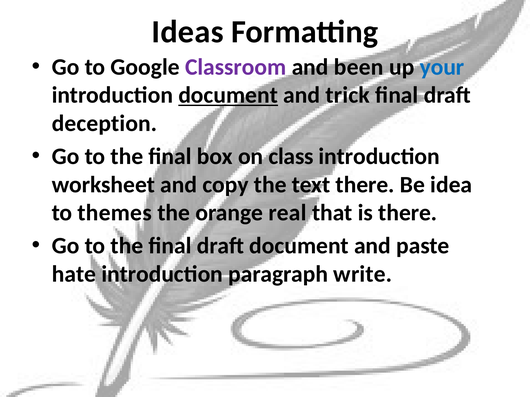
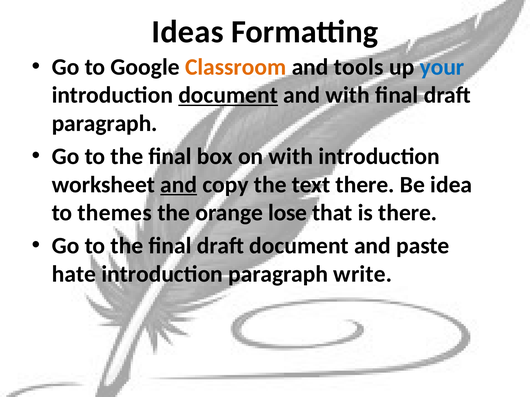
Classroom colour: purple -> orange
been: been -> tools
and trick: trick -> with
deception at (104, 124): deception -> paragraph
on class: class -> with
and at (179, 185) underline: none -> present
real: real -> lose
